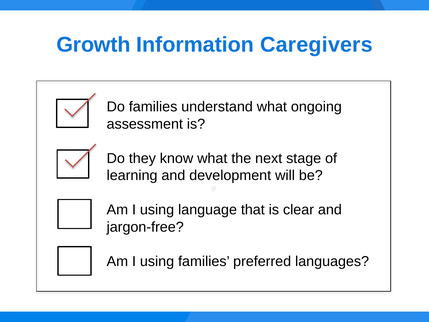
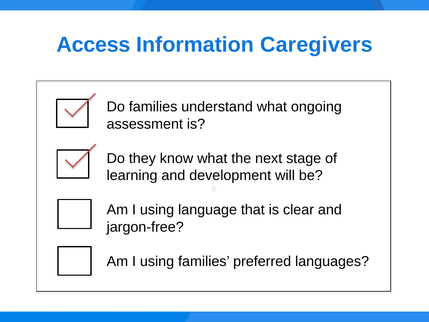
Growth: Growth -> Access
